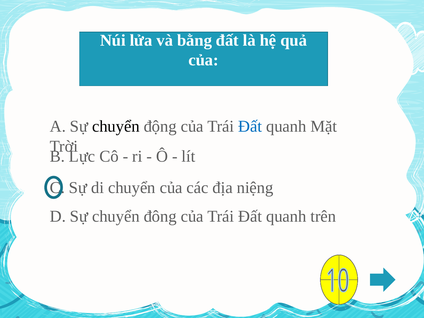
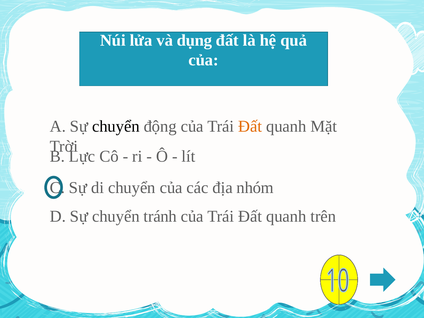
bằng: bằng -> dụng
Đất at (250, 126) colour: blue -> orange
niệng: niệng -> nhóm
đông: đông -> tránh
